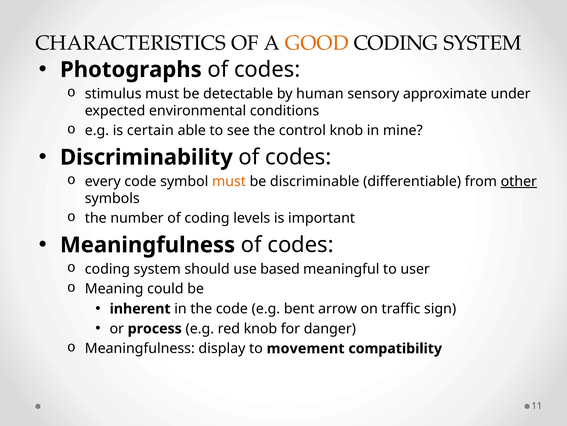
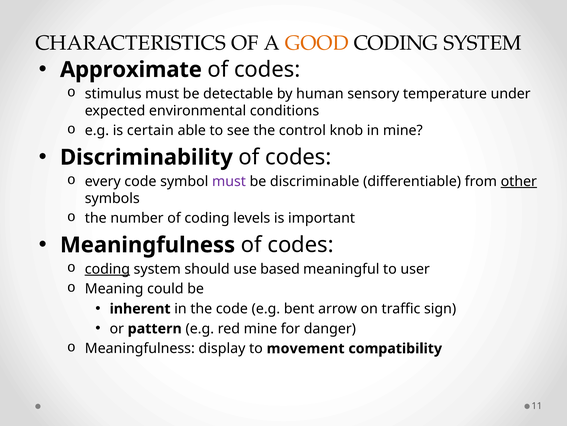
Photographs: Photographs -> Approximate
approximate: approximate -> temperature
must at (229, 181) colour: orange -> purple
coding at (107, 269) underline: none -> present
process: process -> pattern
red knob: knob -> mine
